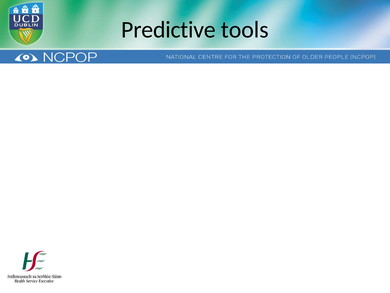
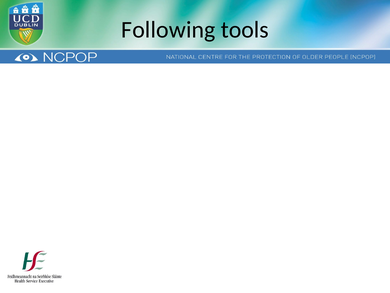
Predictive: Predictive -> Following
